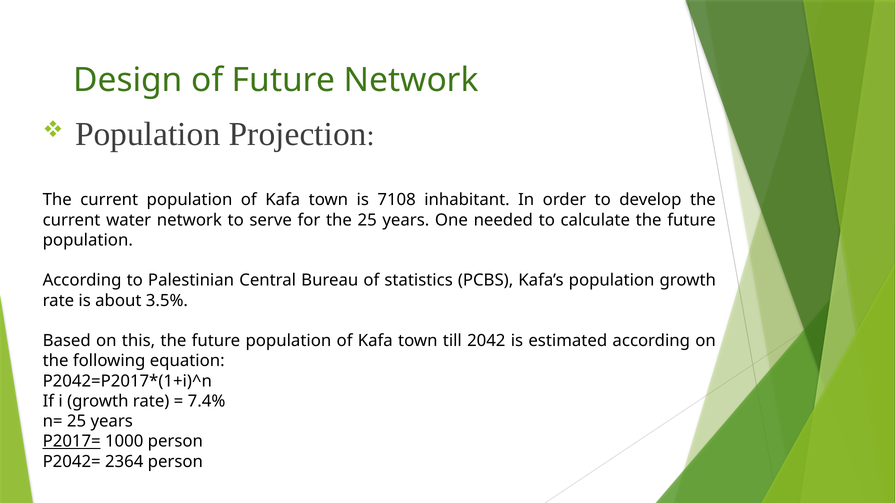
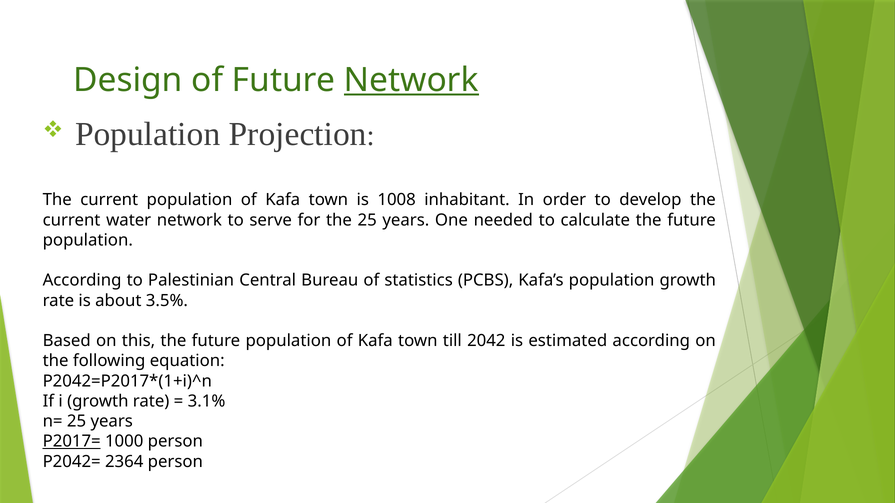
Network at (411, 80) underline: none -> present
7108: 7108 -> 1008
7.4%: 7.4% -> 3.1%
